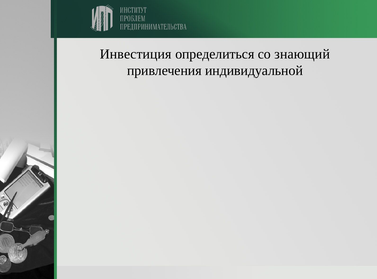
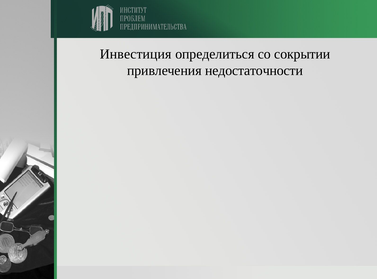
знающий: знающий -> сокрытии
индивидуальной: индивидуальной -> недостаточности
